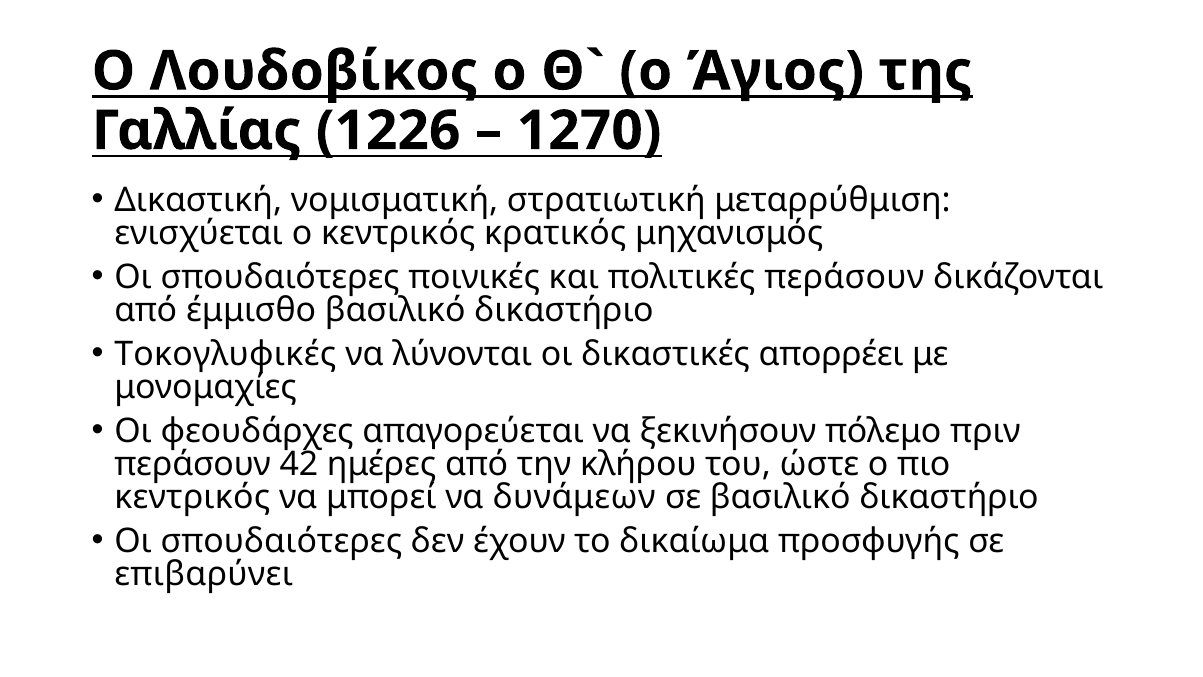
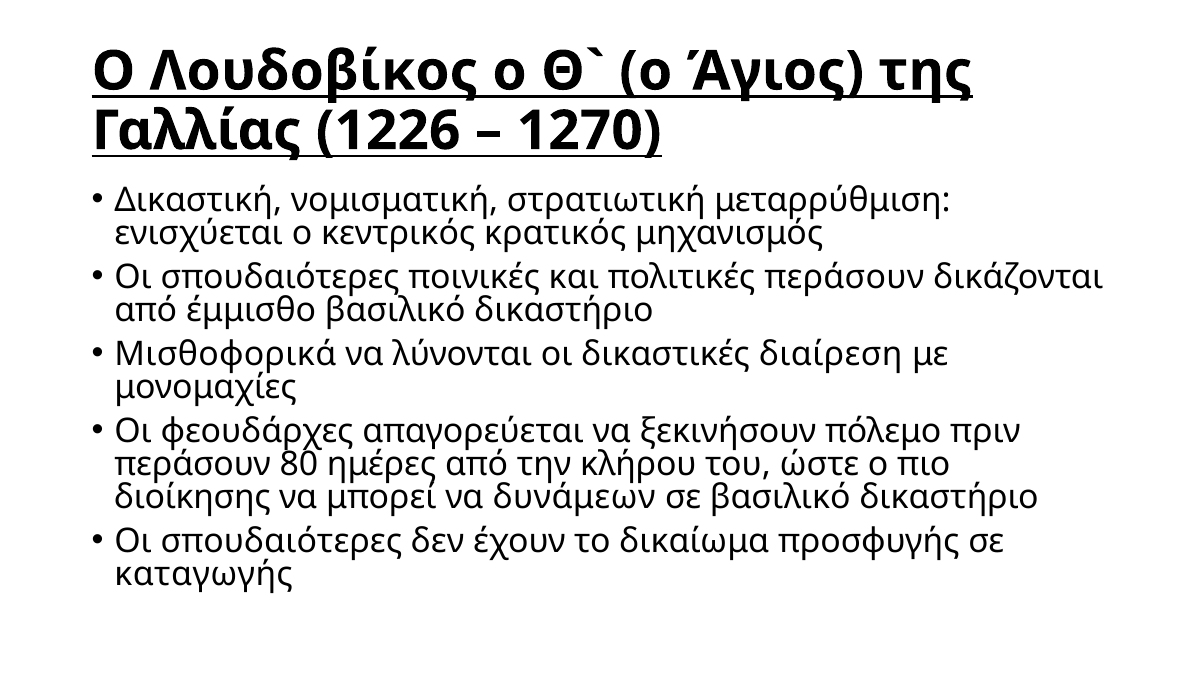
Τοκογλυφικές: Τοκογλυφικές -> Μισθοφορικά
απορρέει: απορρέει -> διαίρεση
42: 42 -> 80
κεντρικός at (192, 497): κεντρικός -> διοίκησης
επιβαρύνει: επιβαρύνει -> καταγωγής
